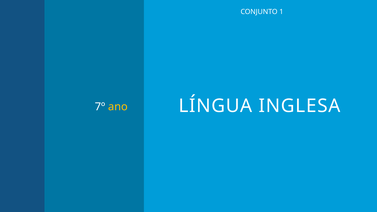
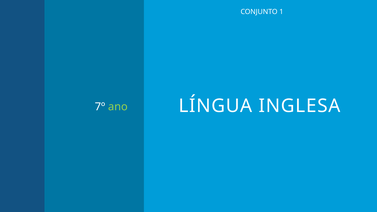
ano colour: yellow -> light green
